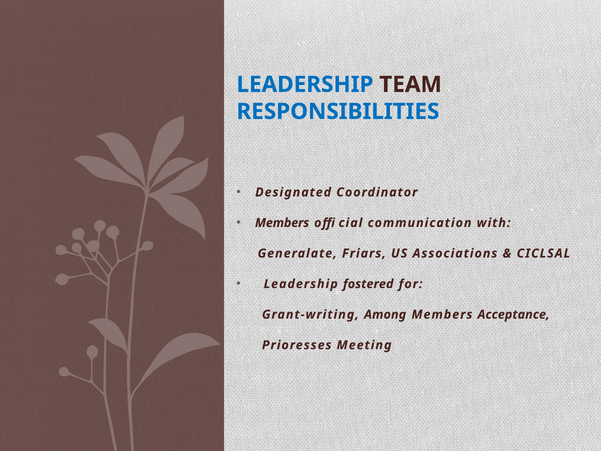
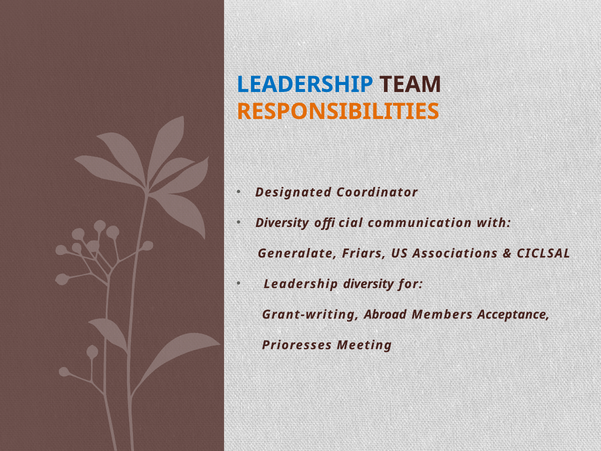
RESPONSIBILITIES colour: blue -> orange
Members at (282, 223): Members -> Diversity
Leadership fostered: fostered -> diversity
Among: Among -> Abroad
